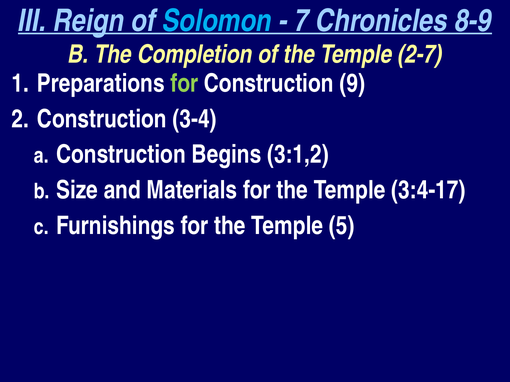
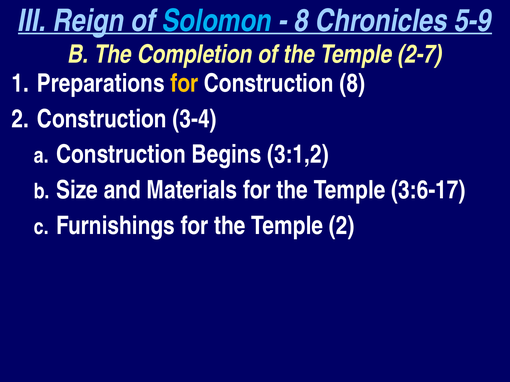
7 at (301, 21): 7 -> 8
8-9: 8-9 -> 5-9
for at (184, 83) colour: light green -> yellow
Construction 9: 9 -> 8
3:4-17: 3:4-17 -> 3:6-17
Temple 5: 5 -> 2
